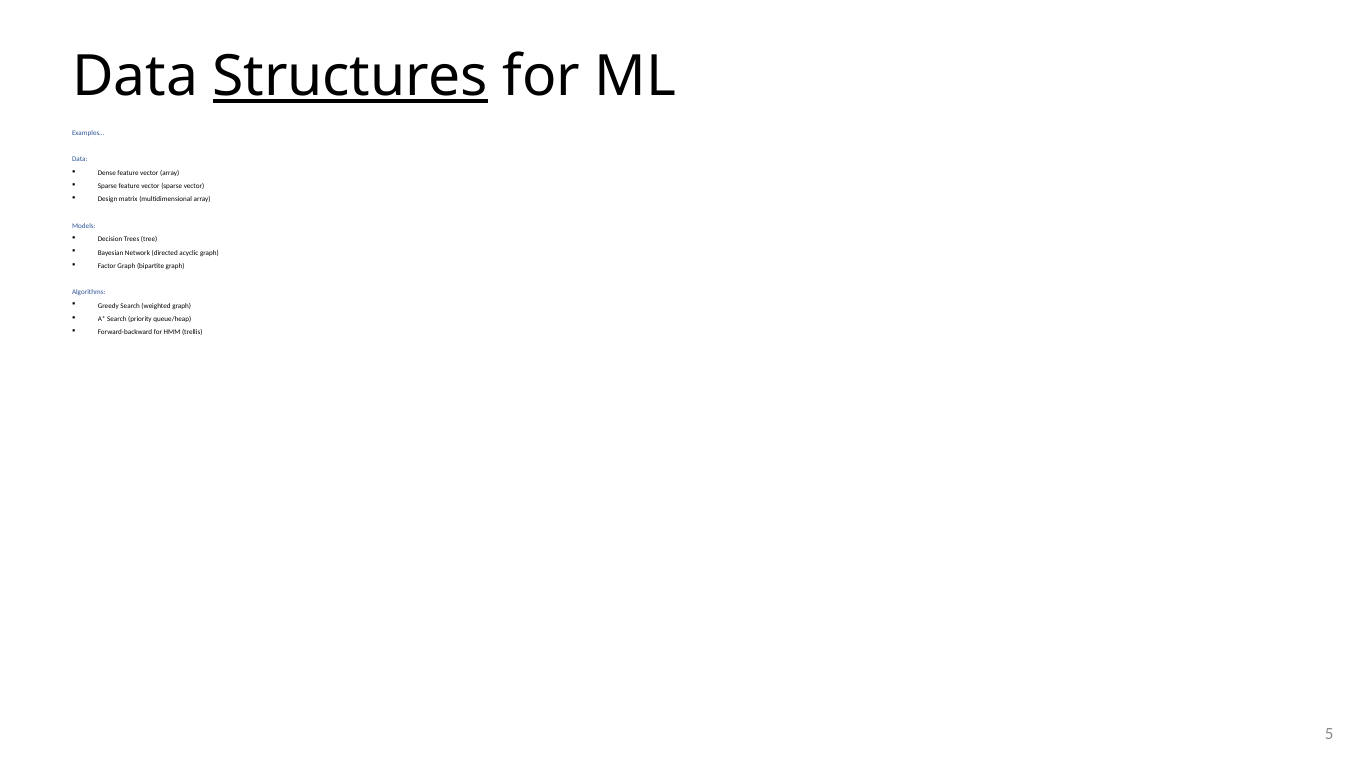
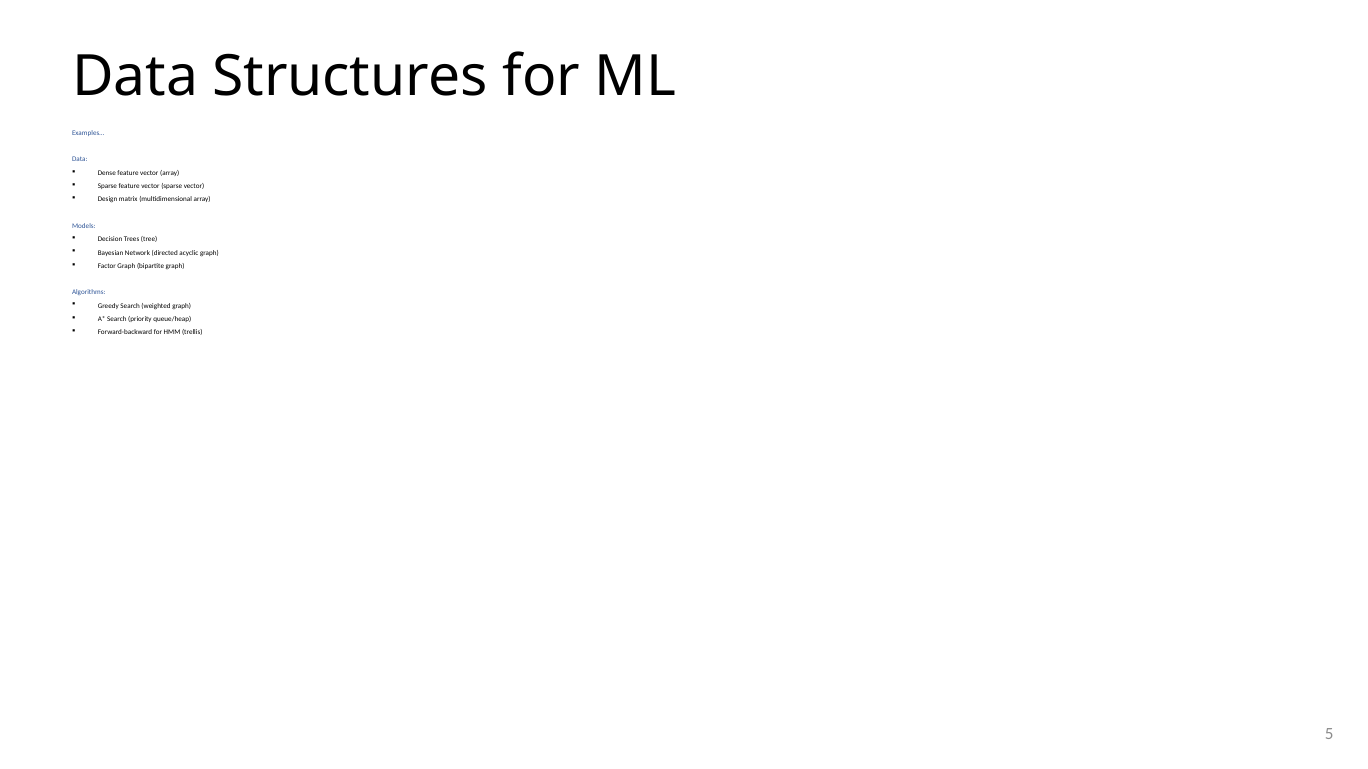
Structures underline: present -> none
